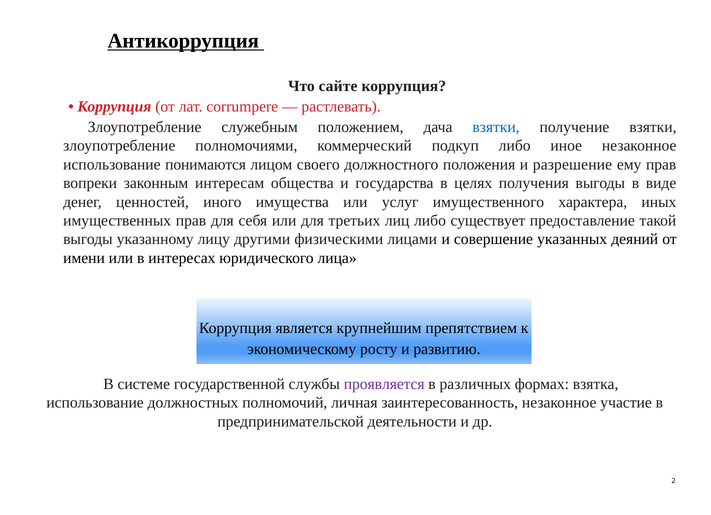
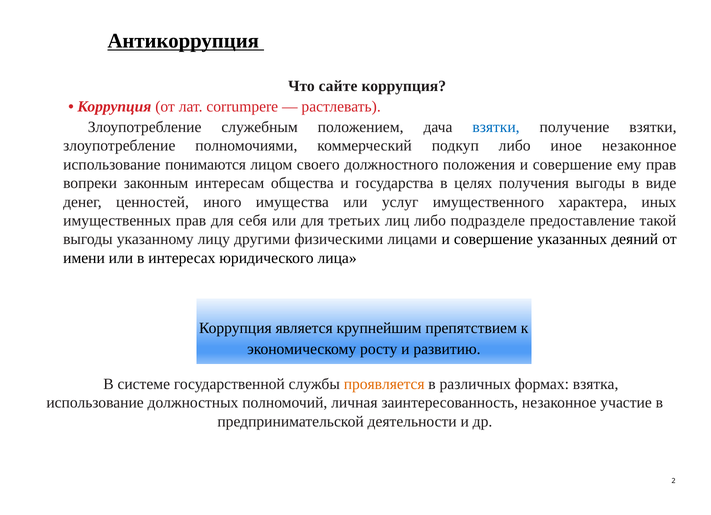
положения и разрешение: разрешение -> совершение
существует: существует -> подразделе
проявляется colour: purple -> orange
